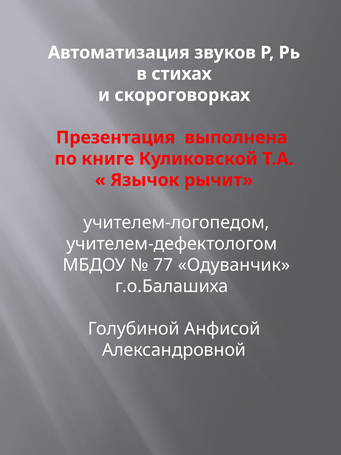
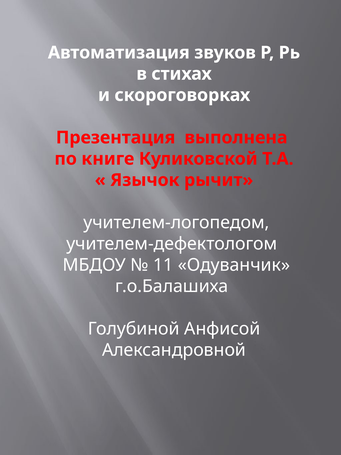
77: 77 -> 11
